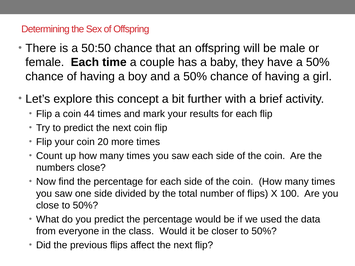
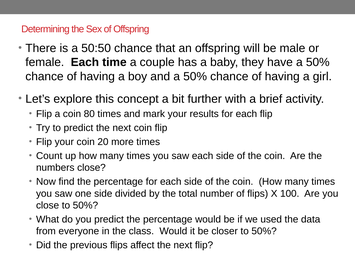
44: 44 -> 80
